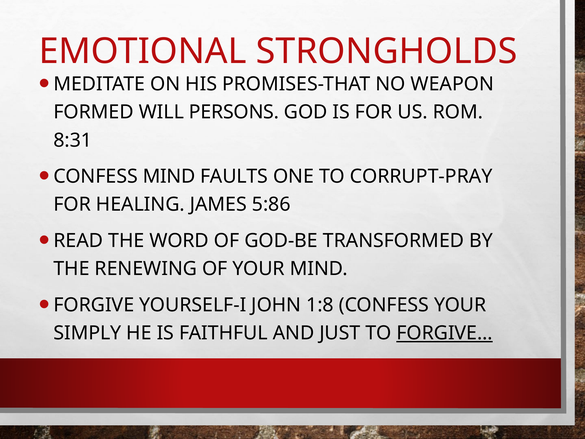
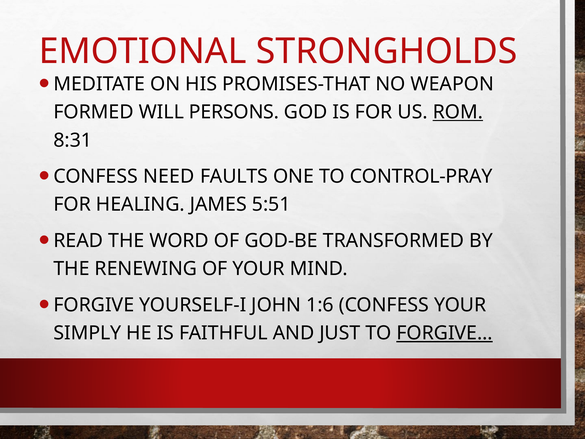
ROM underline: none -> present
CONFESS MIND: MIND -> NEED
CORRUPT-PRAY: CORRUPT-PRAY -> CONTROL-PRAY
5:86: 5:86 -> 5:51
1:8: 1:8 -> 1:6
